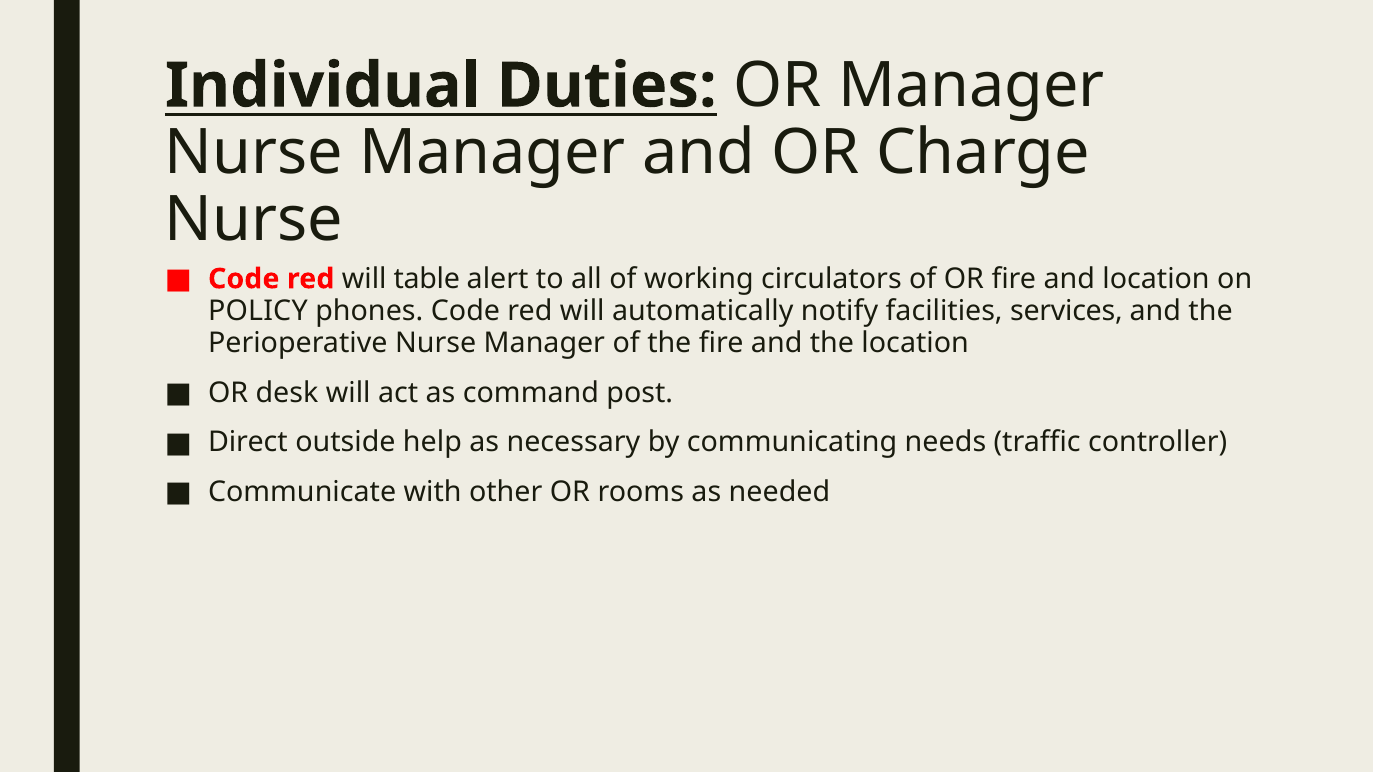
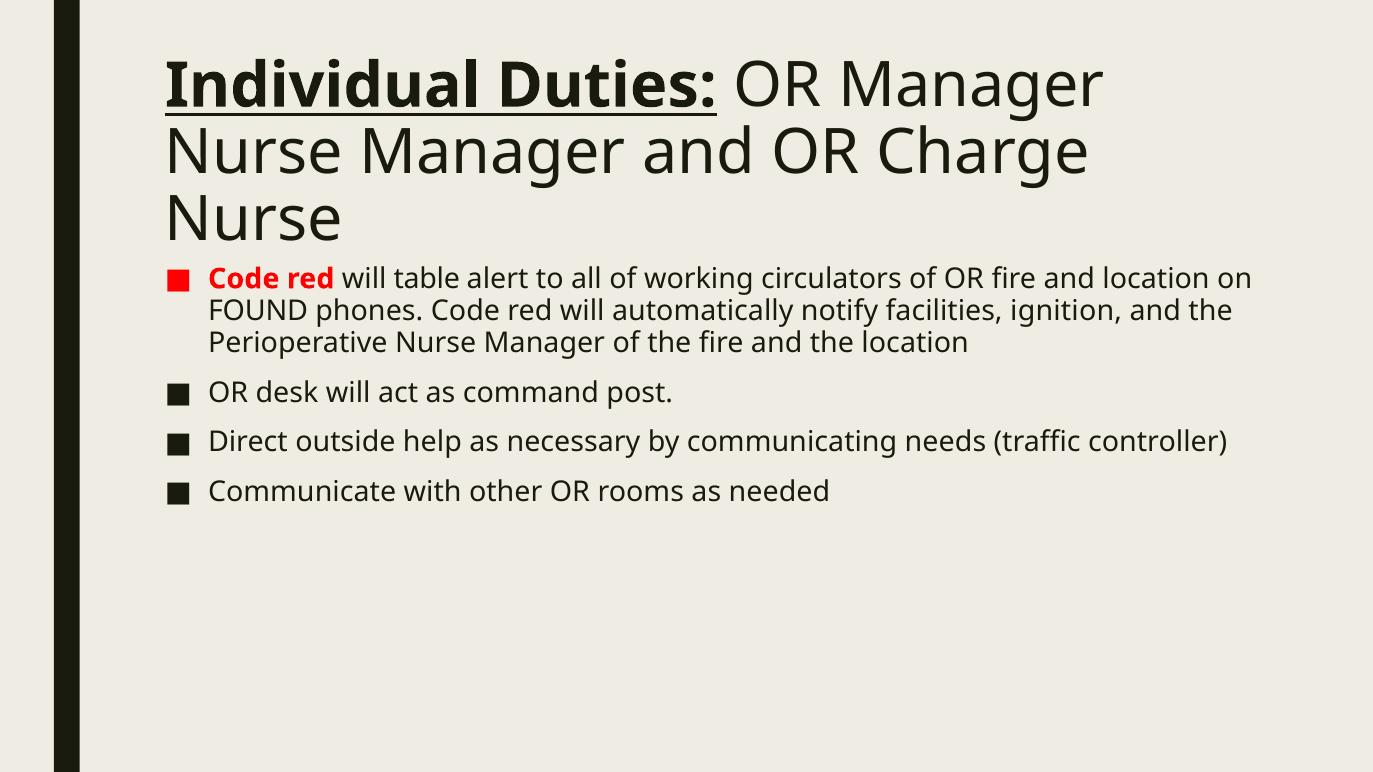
POLICY: POLICY -> FOUND
services: services -> ignition
